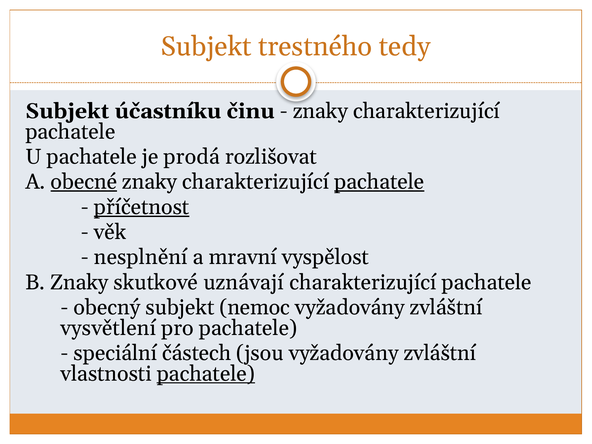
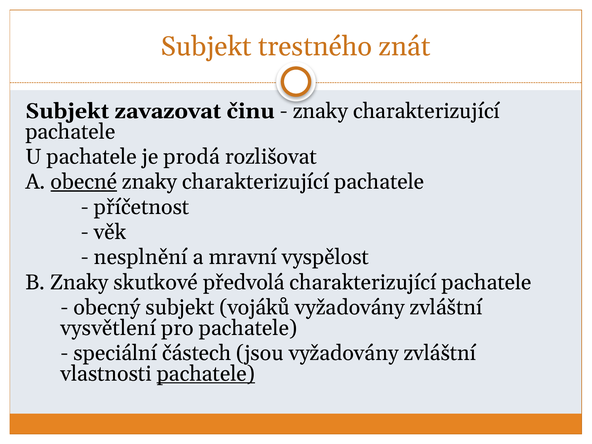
tedy: tedy -> znát
účastníku: účastníku -> zavazovat
pachatele at (379, 182) underline: present -> none
příčetnost underline: present -> none
uznávají: uznávají -> předvolá
nemoc: nemoc -> vojáků
